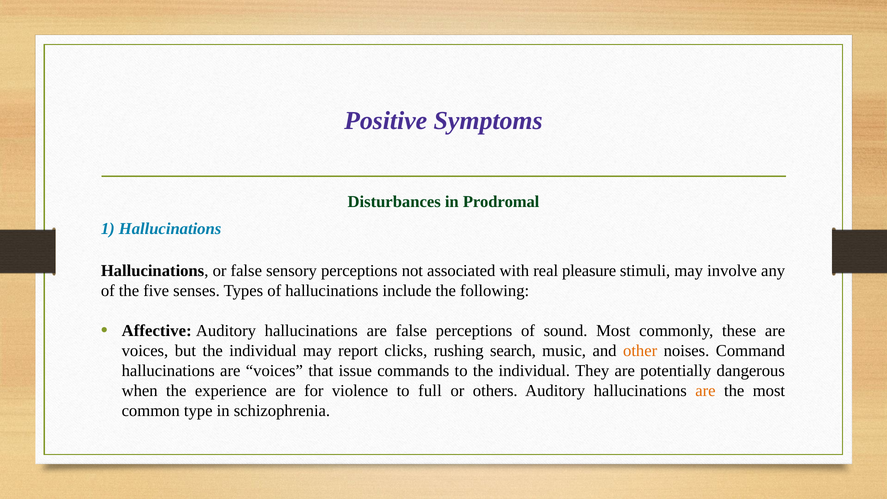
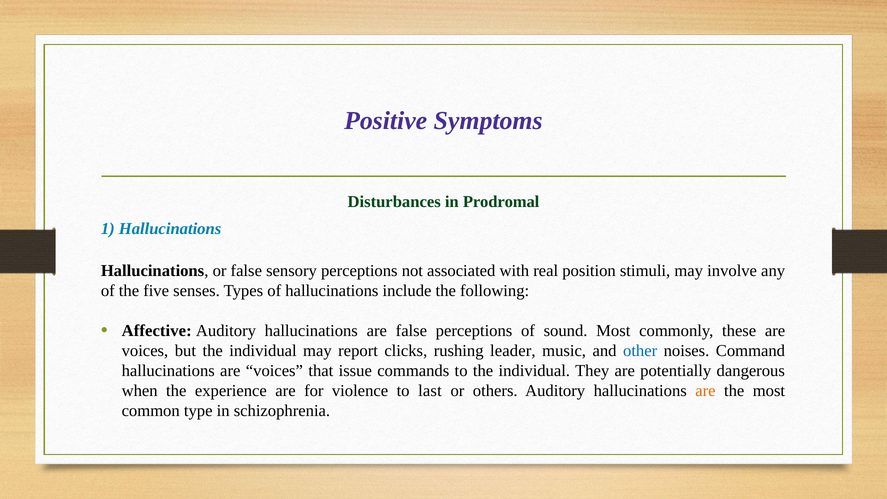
pleasure: pleasure -> position
search: search -> leader
other colour: orange -> blue
full: full -> last
